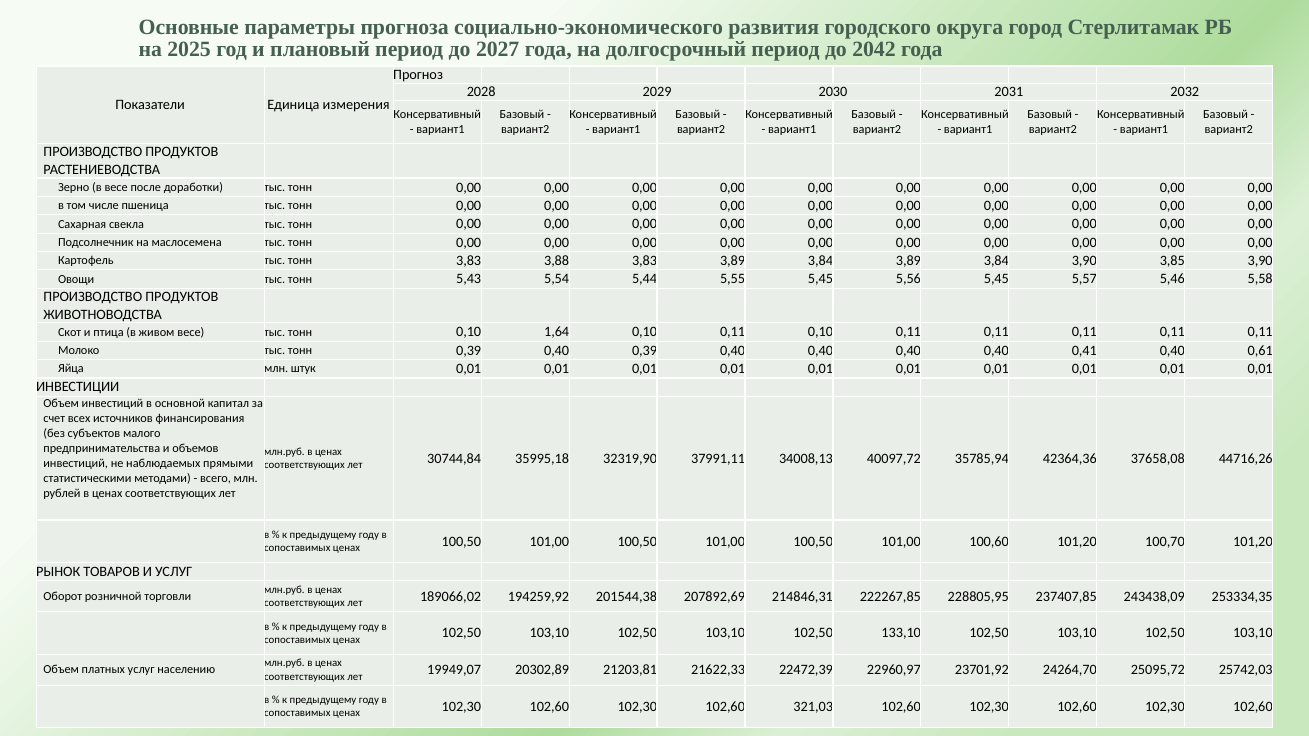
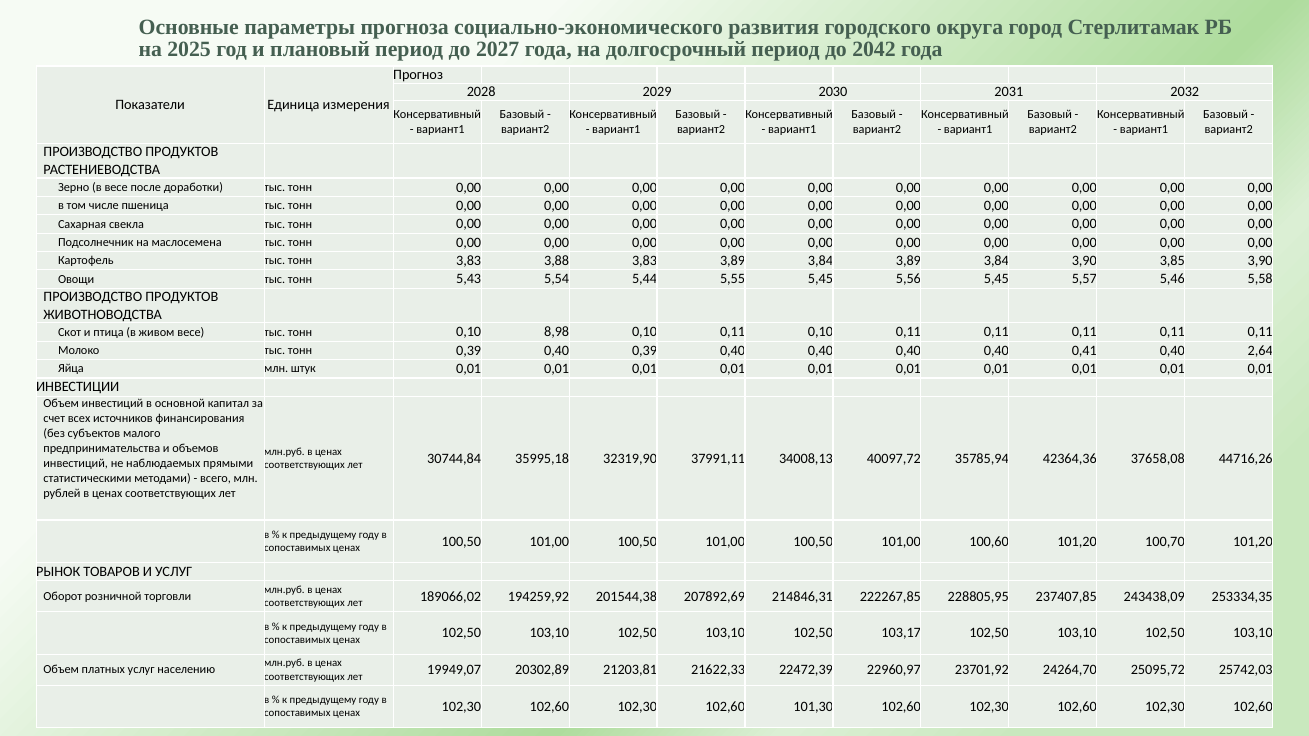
1,64: 1,64 -> 8,98
0,61: 0,61 -> 2,64
133,10: 133,10 -> 103,17
321,03: 321,03 -> 101,30
